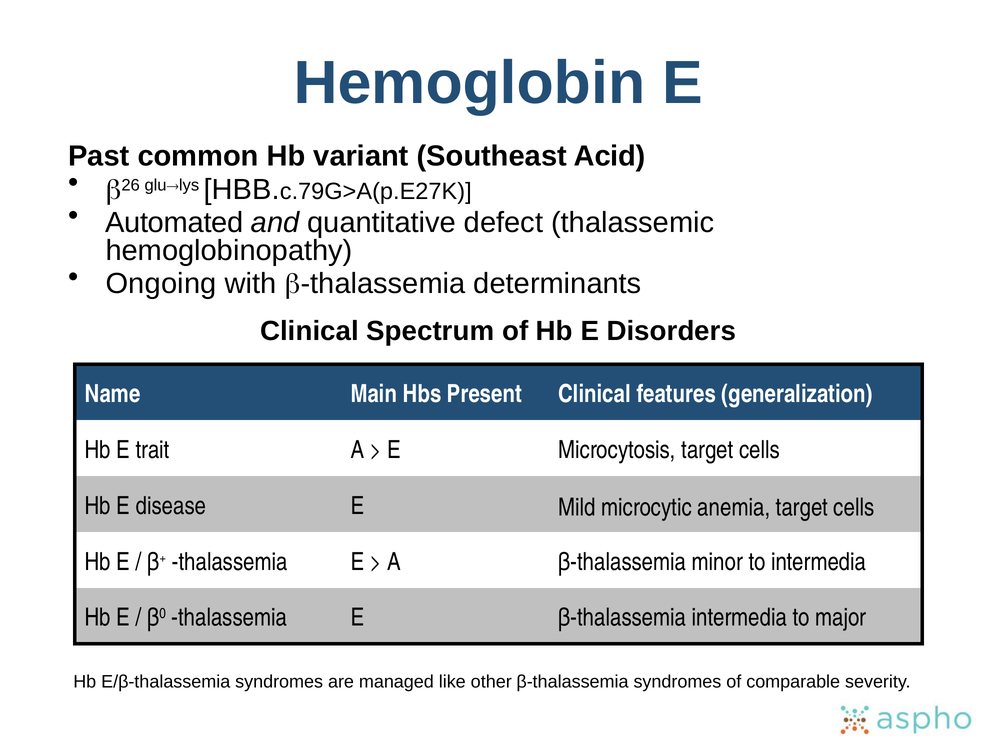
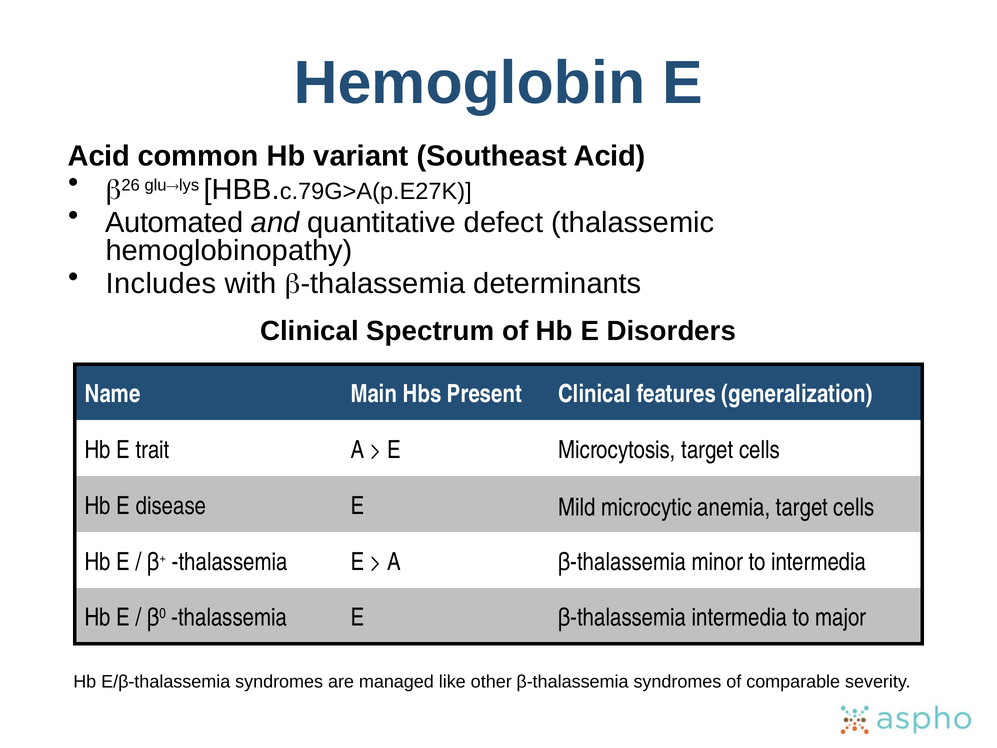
Past at (99, 156): Past -> Acid
Ongoing: Ongoing -> Includes
